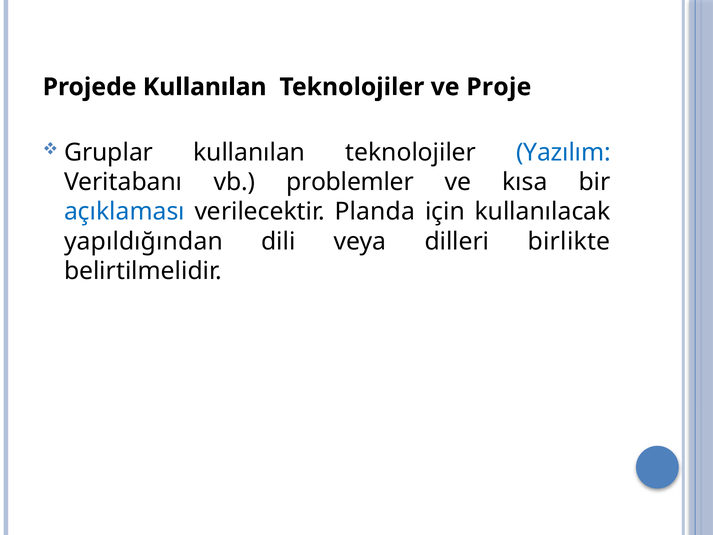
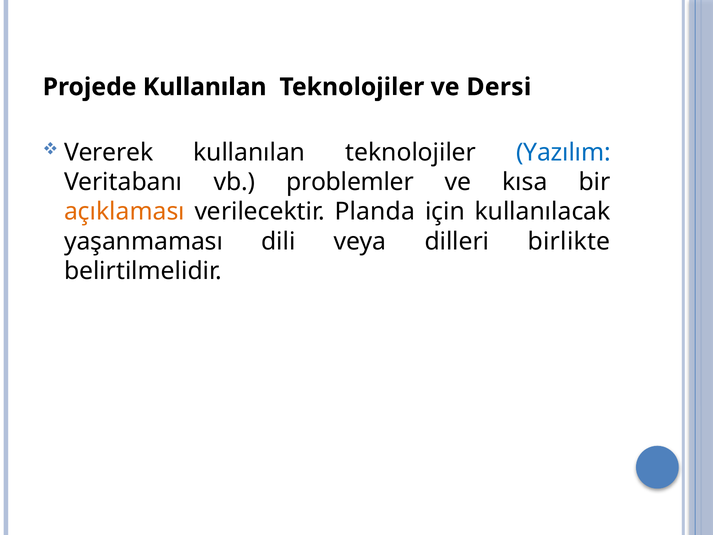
Proje: Proje -> Dersi
Gruplar: Gruplar -> Vererek
açıklaması colour: blue -> orange
yapıldığından: yapıldığından -> yaşanmaması
